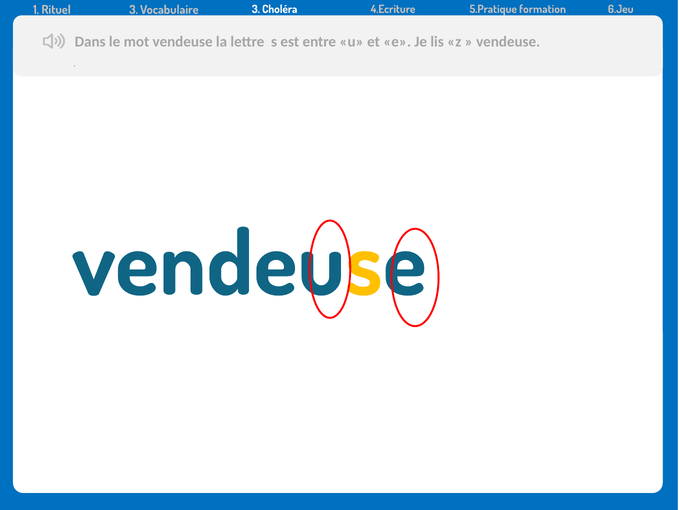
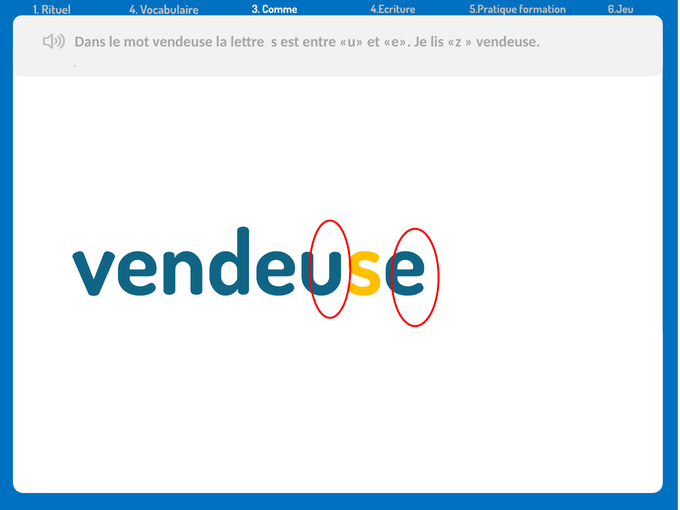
Rituel 3: 3 -> 4
Choléra: Choléra -> Comme
